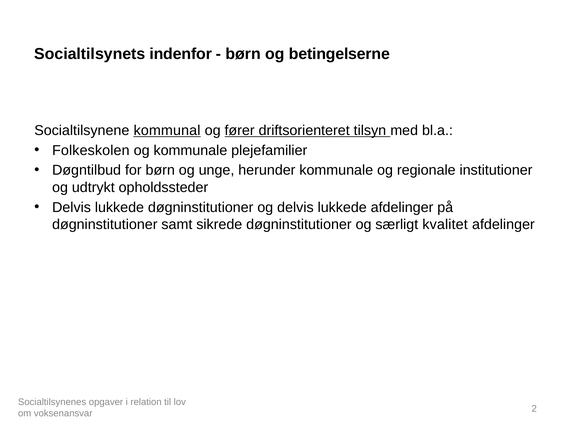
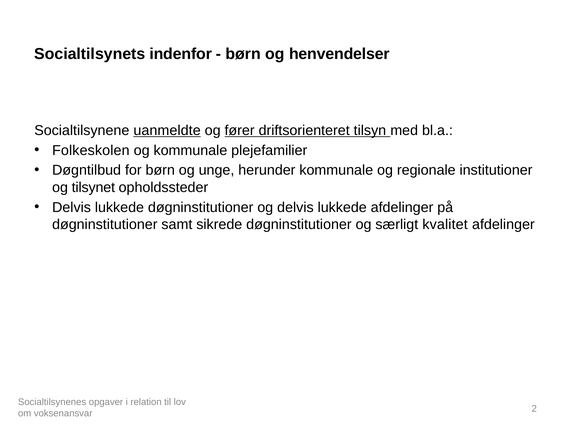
betingelserne: betingelserne -> henvendelser
kommunal: kommunal -> uanmeldte
udtrykt: udtrykt -> tilsynet
